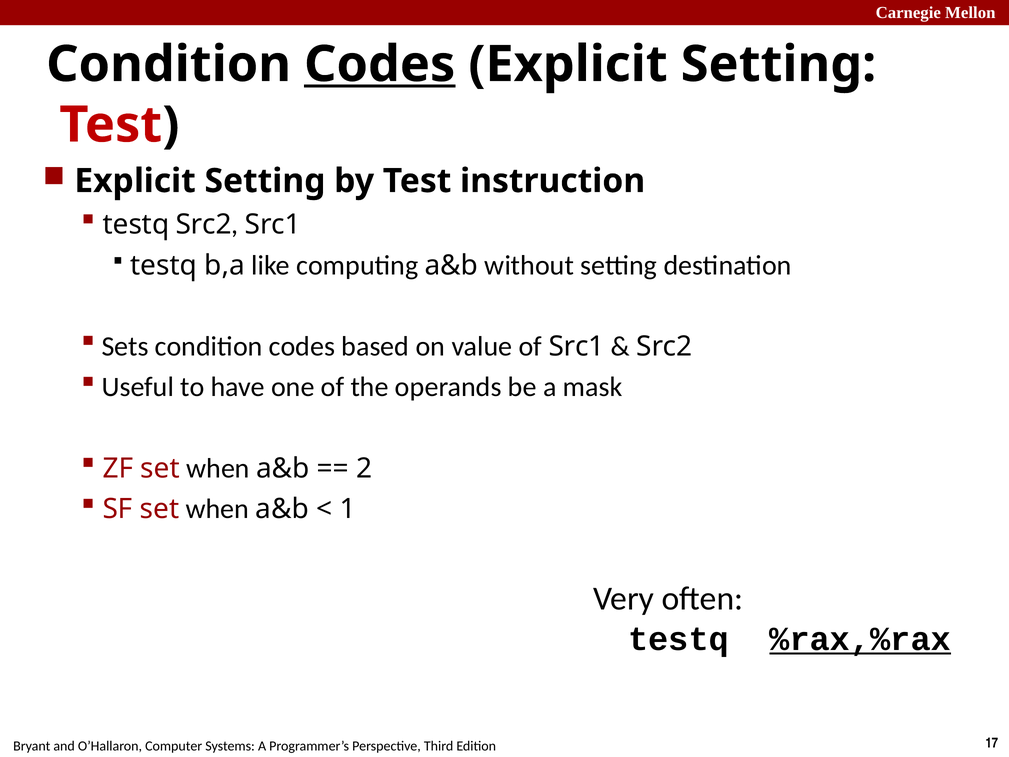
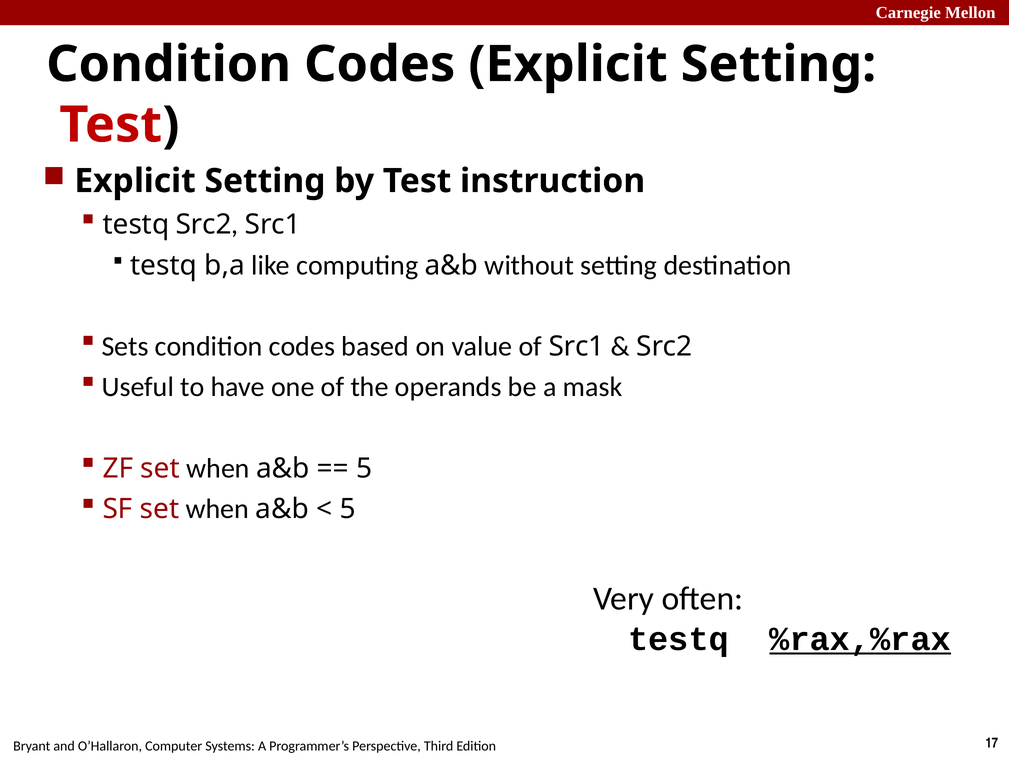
Codes at (380, 64) underline: present -> none
2 at (364, 468): 2 -> 5
1 at (348, 509): 1 -> 5
